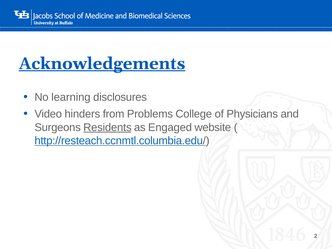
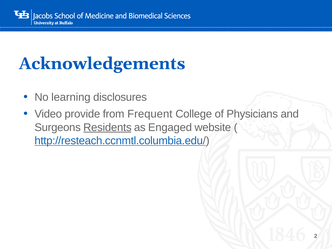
Acknowledgements underline: present -> none
hinders: hinders -> provide
Problems: Problems -> Frequent
